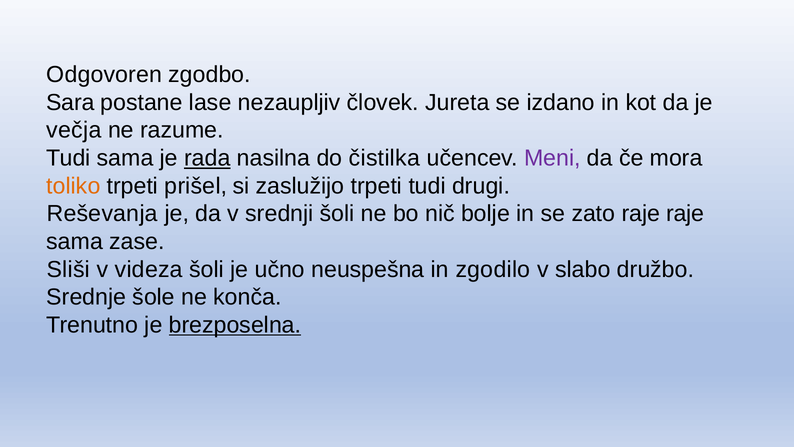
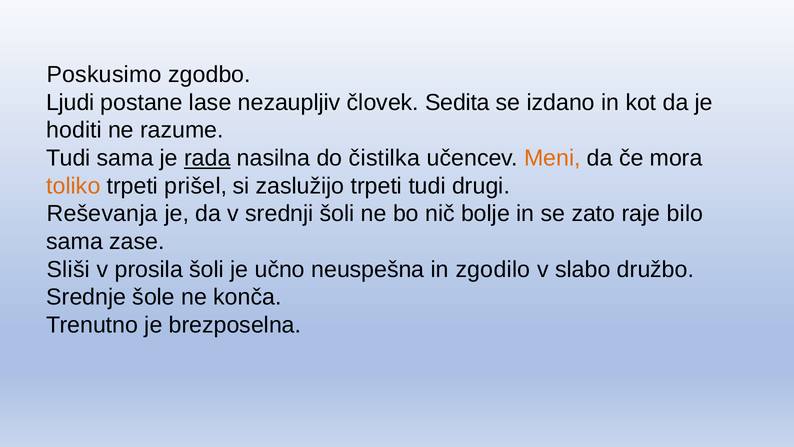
Odgovoren: Odgovoren -> Poskusimo
Sara: Sara -> Ljudi
Jureta: Jureta -> Sedita
večja: večja -> hoditi
Meni colour: purple -> orange
raje raje: raje -> bilo
videza: videza -> prosila
brezposelna underline: present -> none
